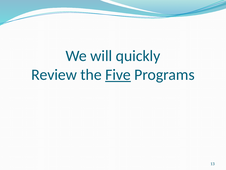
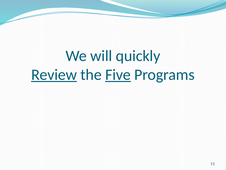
Review underline: none -> present
